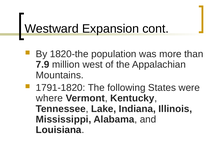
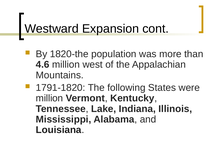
7.9: 7.9 -> 4.6
where at (49, 98): where -> million
